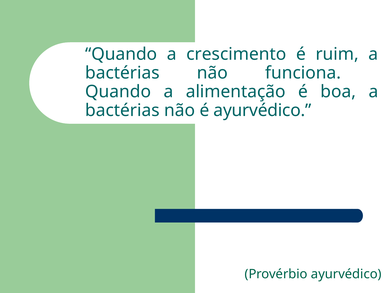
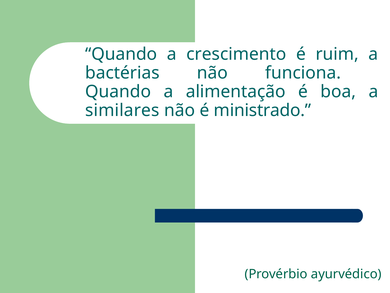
bactérias at (122, 110): bactérias -> similares
é ayurvédico: ayurvédico -> ministrado
